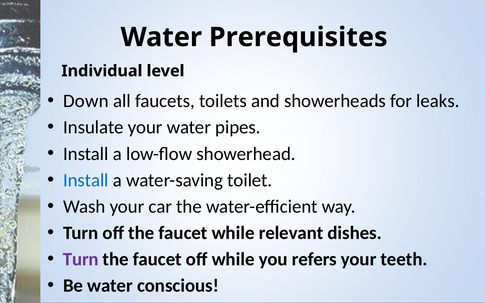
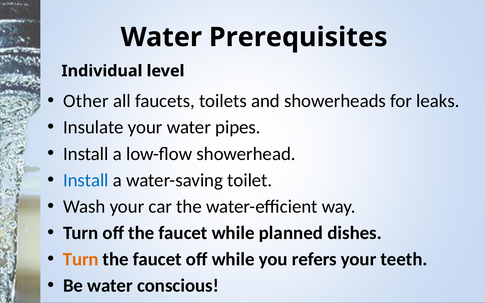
Down: Down -> Other
relevant: relevant -> planned
Turn at (81, 259) colour: purple -> orange
